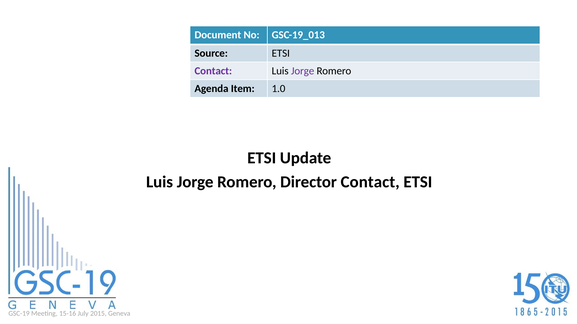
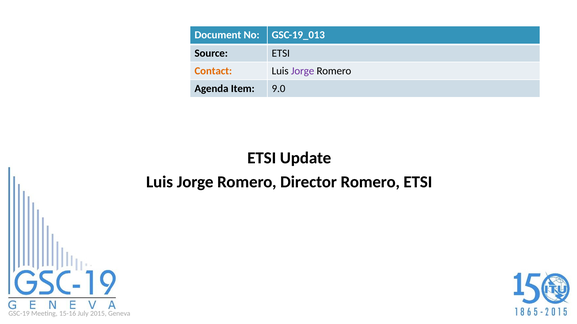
Contact at (213, 71) colour: purple -> orange
1.0: 1.0 -> 9.0
Director Contact: Contact -> Romero
